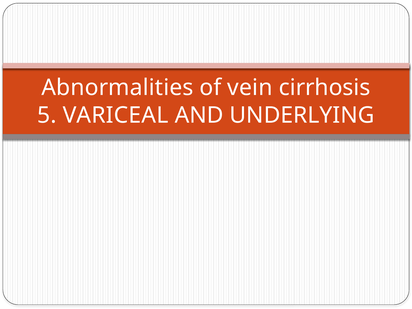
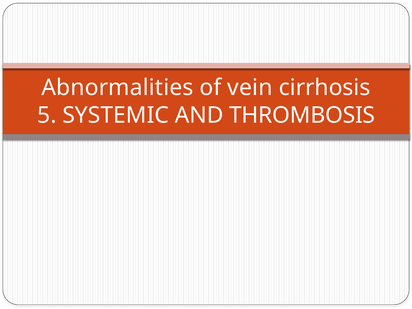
VARICEAL: VARICEAL -> SYSTEMIC
UNDERLYING: UNDERLYING -> THROMBOSIS
